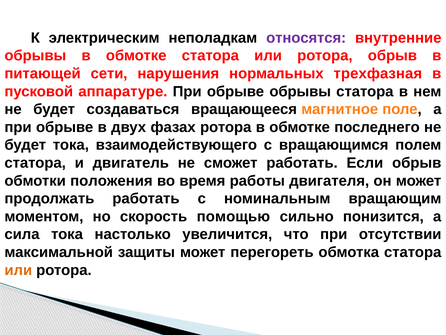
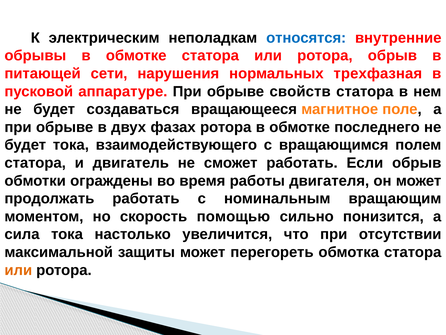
относятся colour: purple -> blue
обрыве обрывы: обрывы -> свойств
положения: положения -> ограждены
